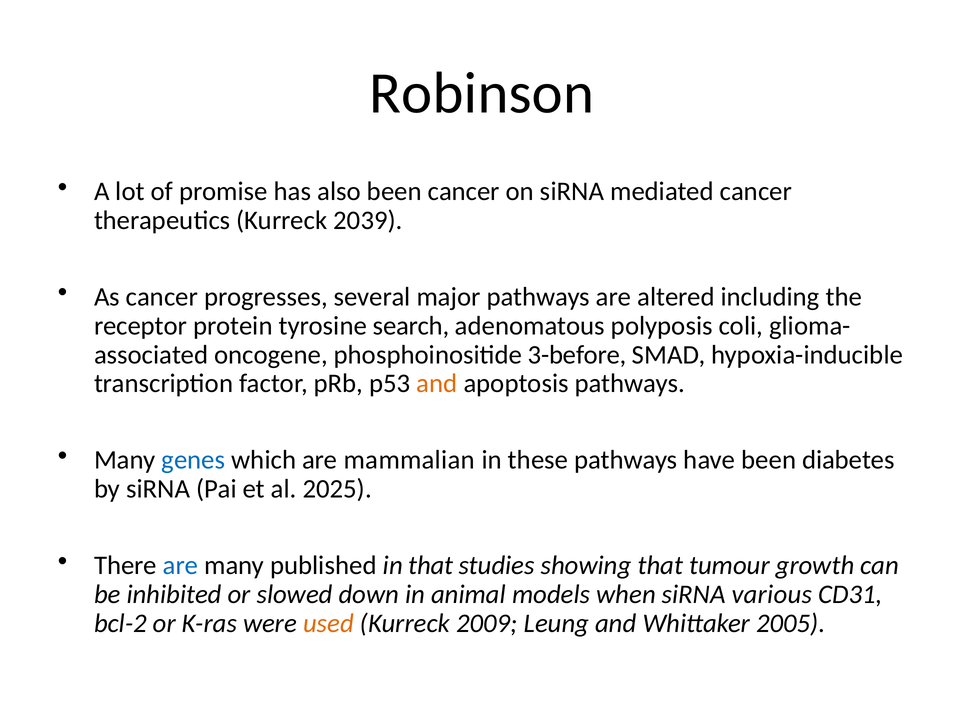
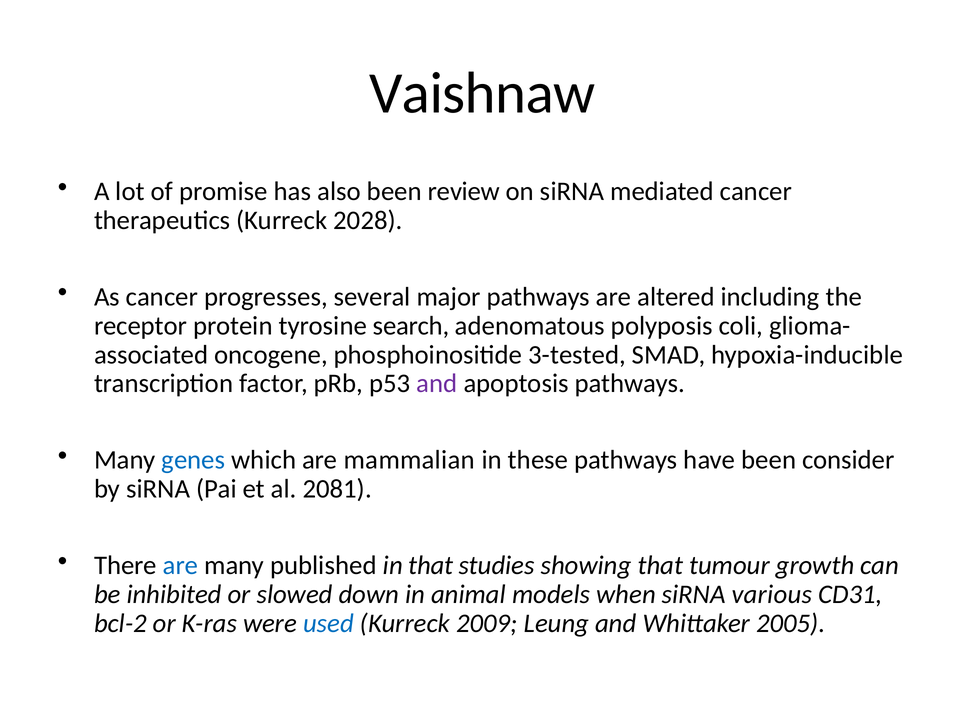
Robinson: Robinson -> Vaishnaw
been cancer: cancer -> review
2039: 2039 -> 2028
3-before: 3-before -> 3-tested
and at (437, 384) colour: orange -> purple
diabetes: diabetes -> consider
2025: 2025 -> 2081
used colour: orange -> blue
